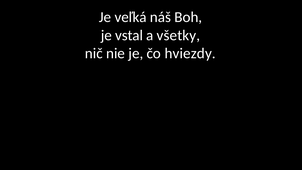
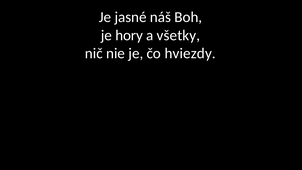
veľká: veľká -> jasné
vstal: vstal -> hory
